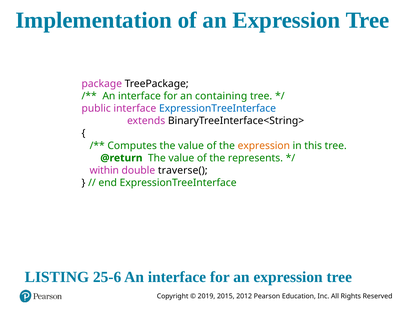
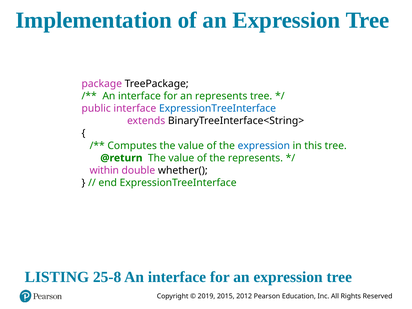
an containing: containing -> represents
expression at (264, 146) colour: orange -> blue
traverse(: traverse( -> whether(
25-6: 25-6 -> 25-8
